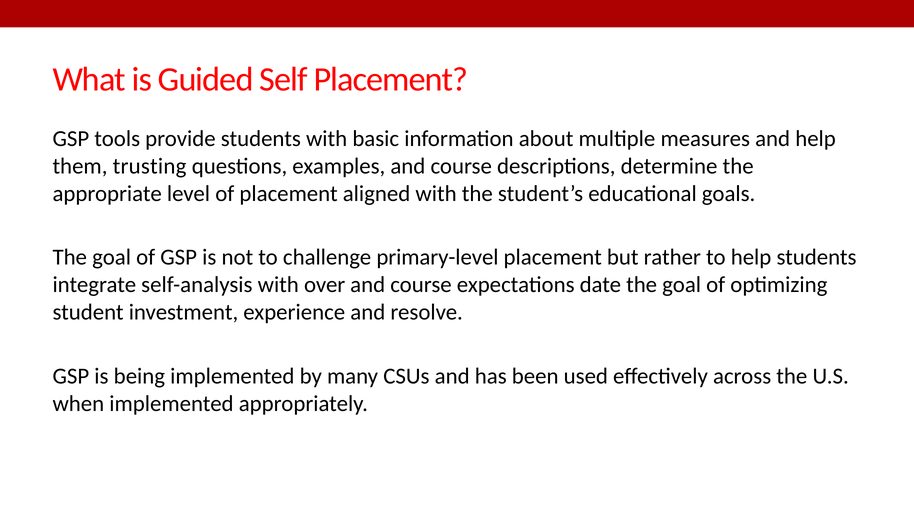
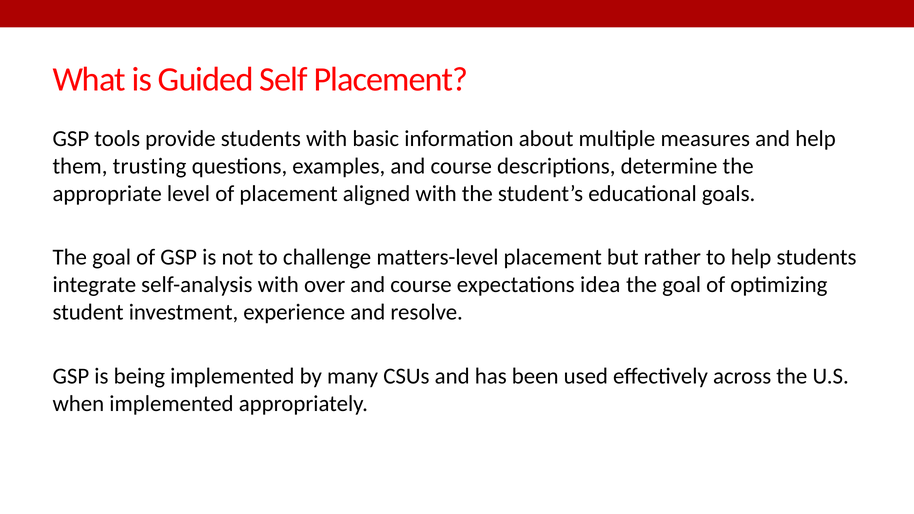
primary-level: primary-level -> matters-level
date: date -> idea
